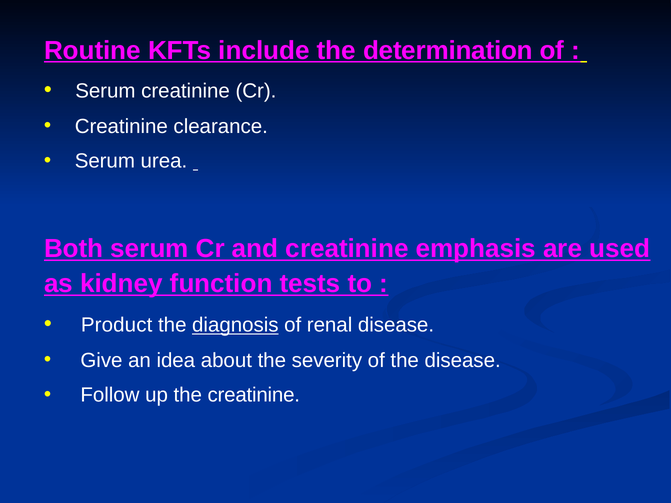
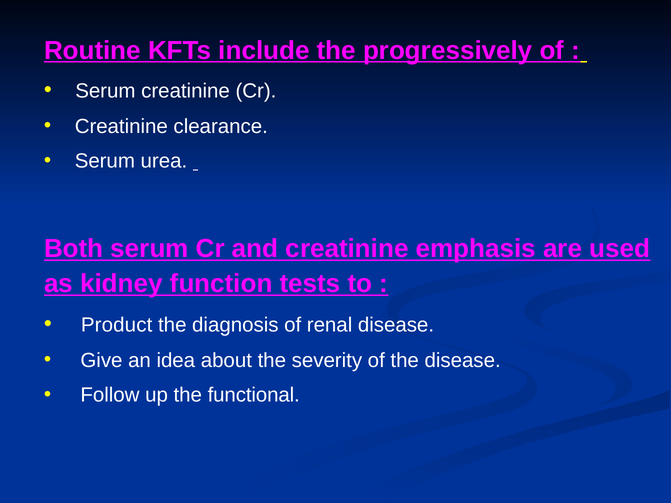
determination: determination -> progressively
diagnosis underline: present -> none
the creatinine: creatinine -> functional
